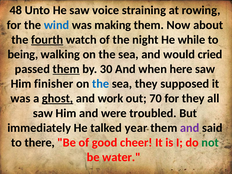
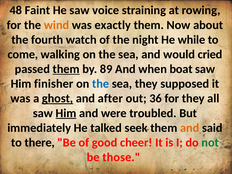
Unto: Unto -> Faint
wind colour: blue -> orange
making: making -> exactly
fourth underline: present -> none
being: being -> come
30: 30 -> 89
here: here -> boat
work: work -> after
70: 70 -> 36
Him at (66, 113) underline: none -> present
year: year -> seek
and at (190, 128) colour: purple -> orange
water: water -> those
